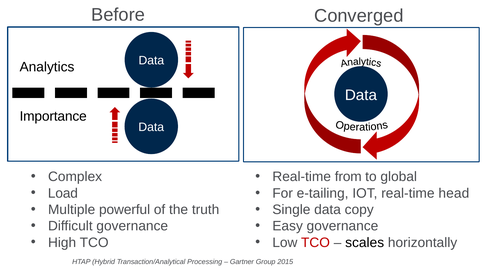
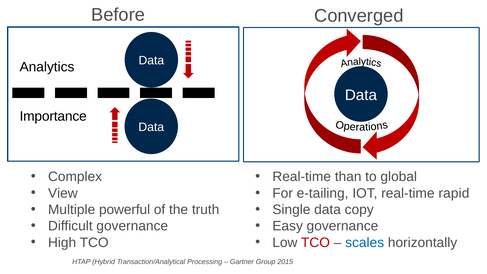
from: from -> than
Load: Load -> View
head: head -> rapid
scales colour: black -> blue
